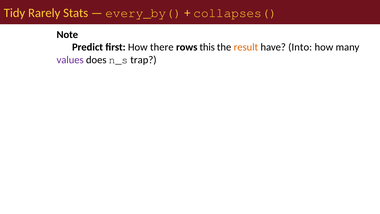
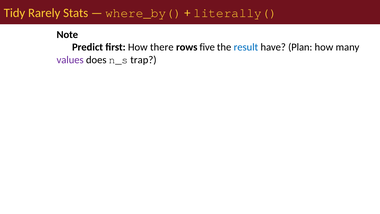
every_by(: every_by( -> where_by(
collapses(: collapses( -> literally(
this: this -> five
result colour: orange -> blue
Into: Into -> Plan
